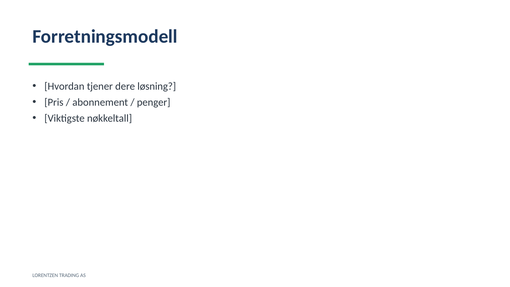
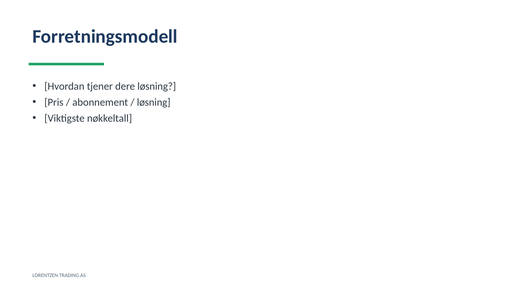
penger at (154, 102): penger -> løsning
